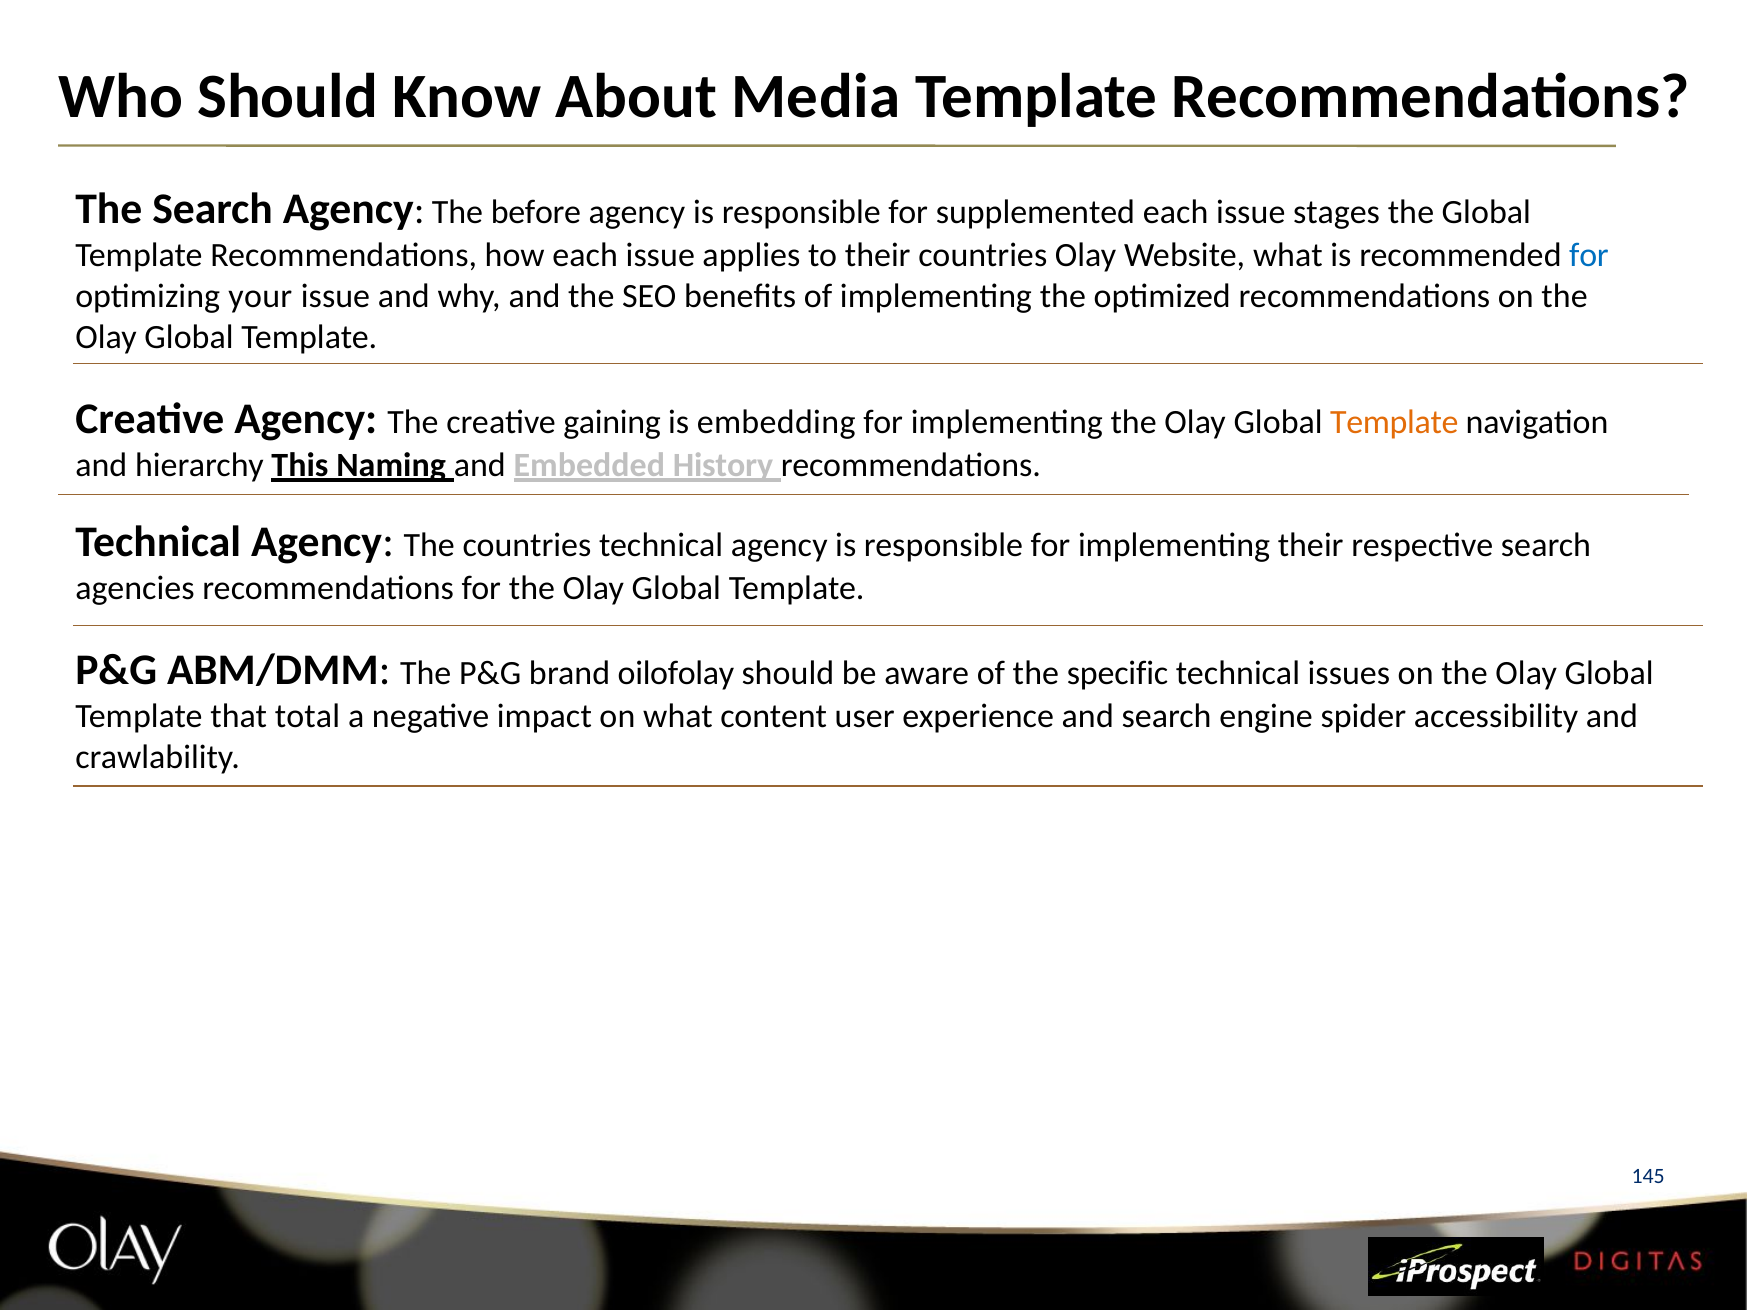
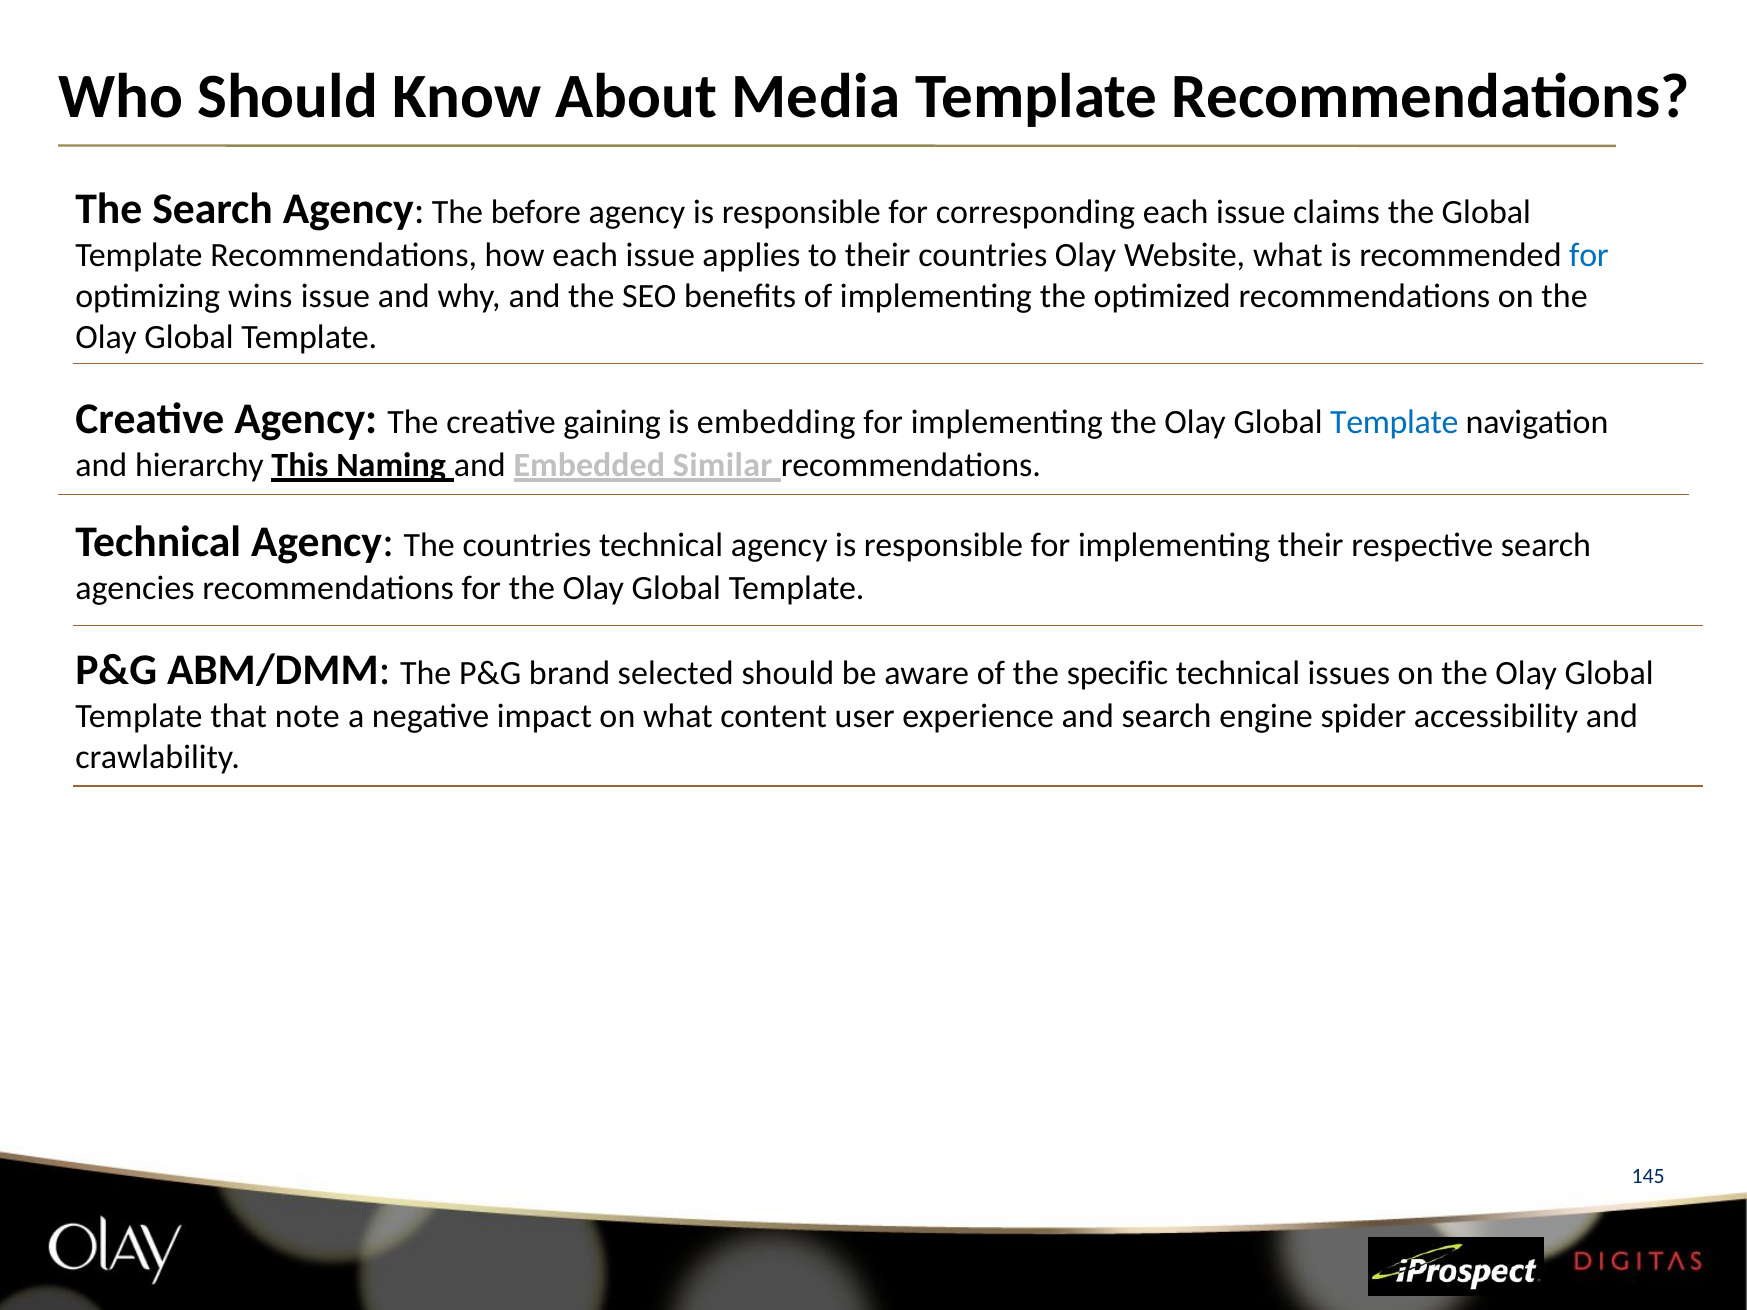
supplemented: supplemented -> corresponding
stages: stages -> claims
your: your -> wins
Template at (1394, 423) colour: orange -> blue
History: History -> Similar
oilofolay: oilofolay -> selected
total: total -> note
